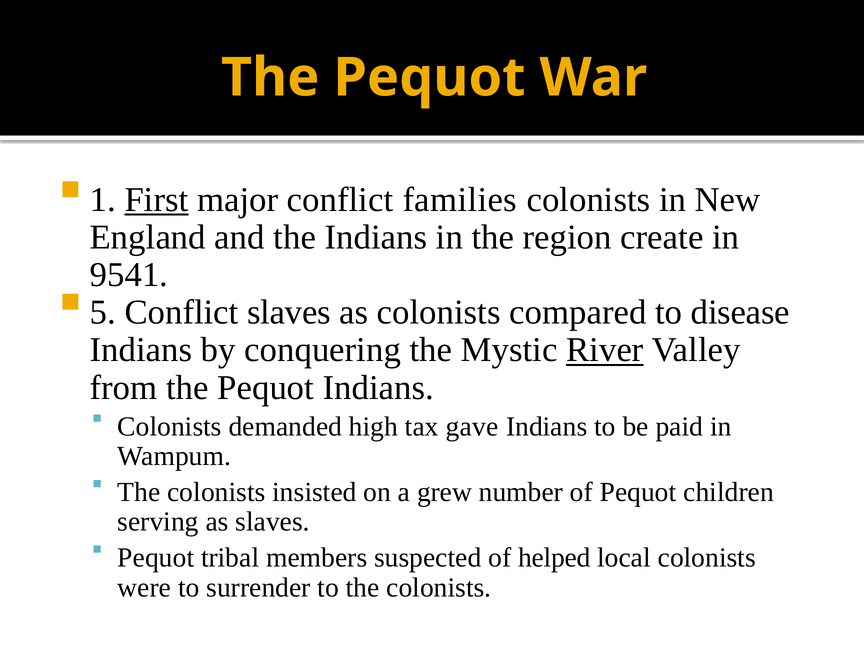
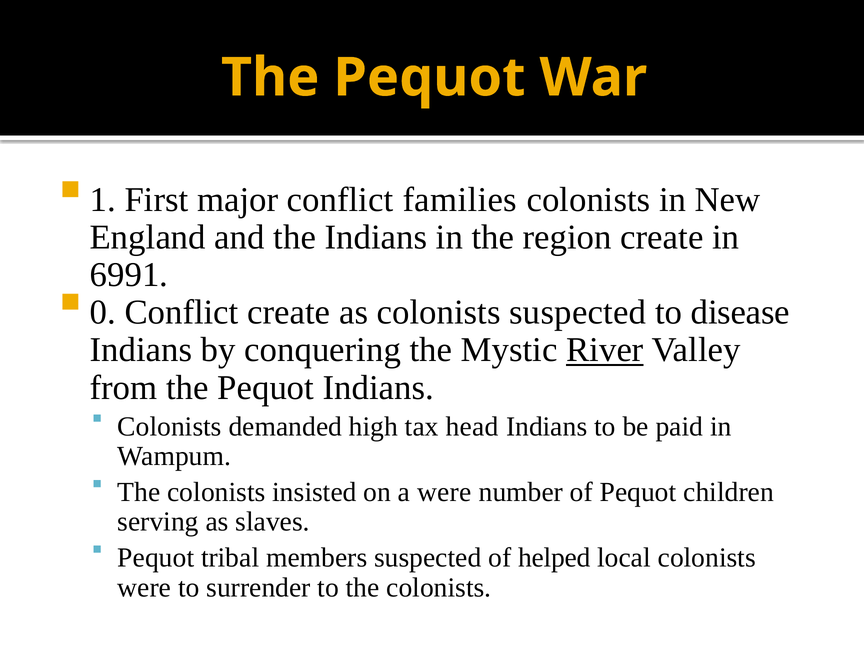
First underline: present -> none
9541: 9541 -> 6991
5: 5 -> 0
Conflict slaves: slaves -> create
colonists compared: compared -> suspected
gave: gave -> head
a grew: grew -> were
